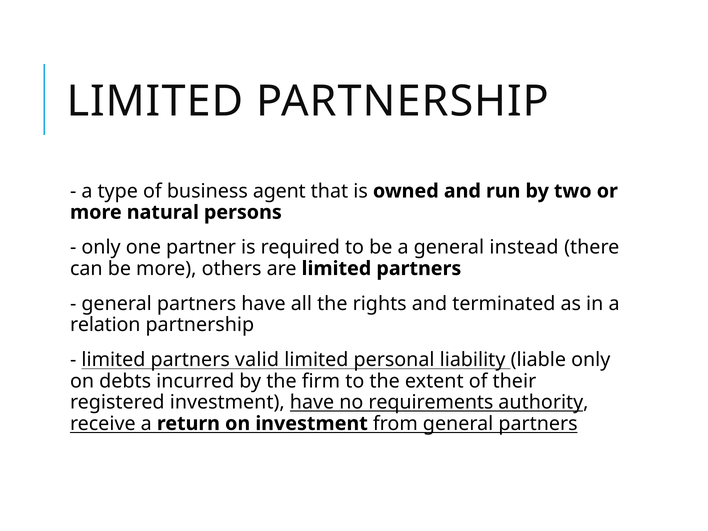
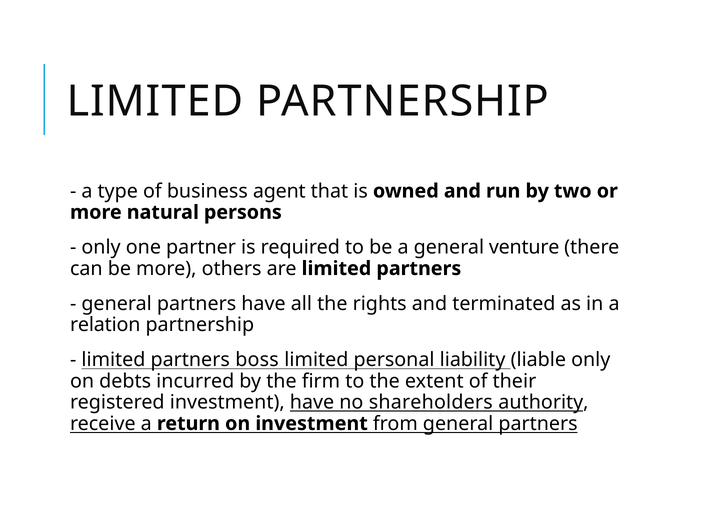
instead: instead -> venture
valid: valid -> boss
requirements: requirements -> shareholders
